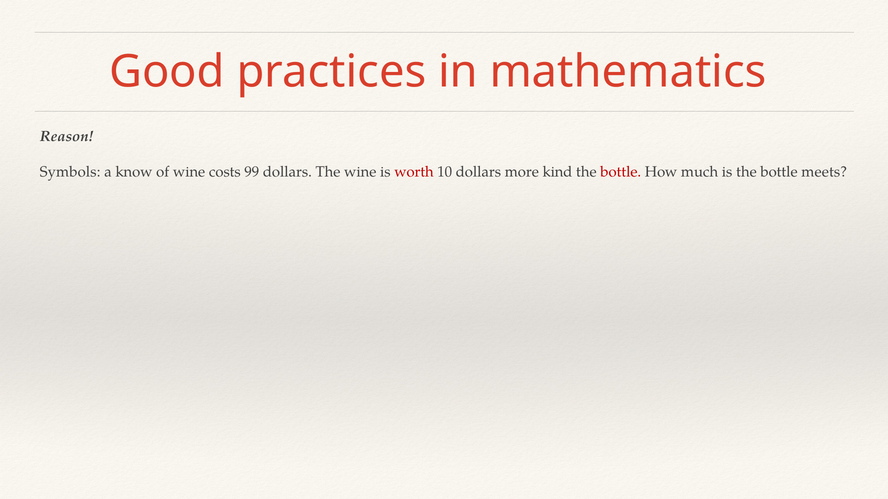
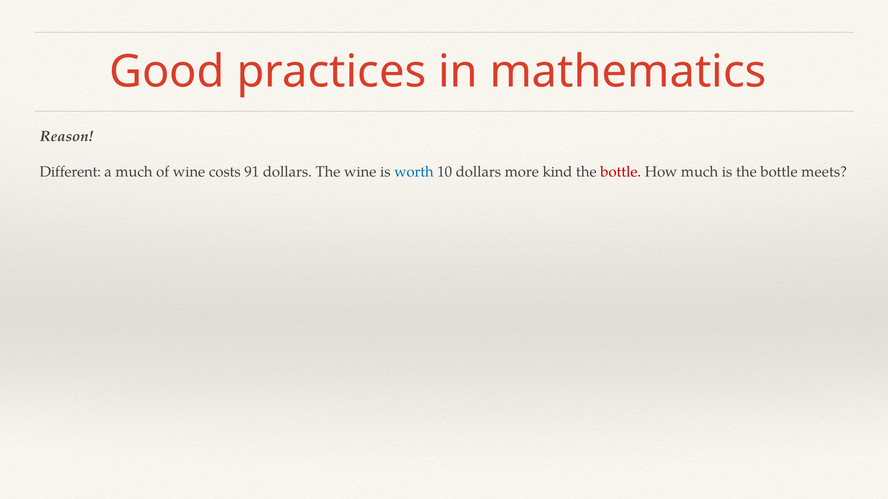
Symbols: Symbols -> Different
a know: know -> much
99: 99 -> 91
worth colour: red -> blue
